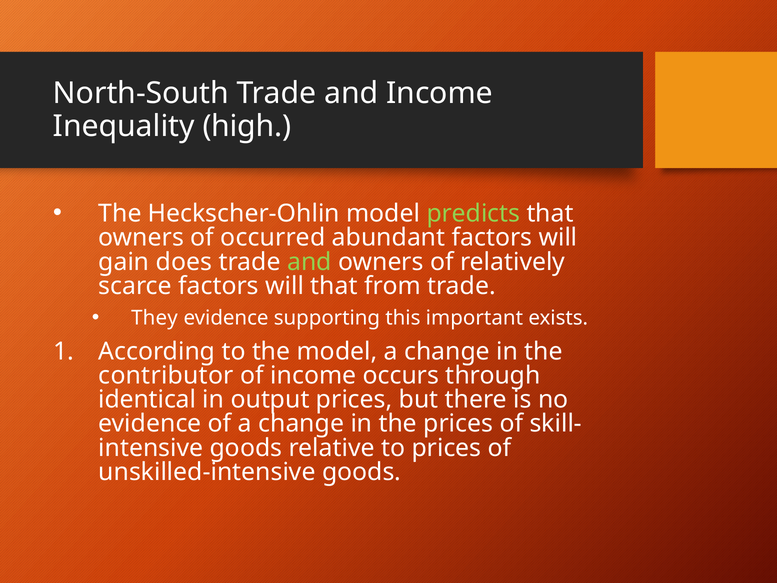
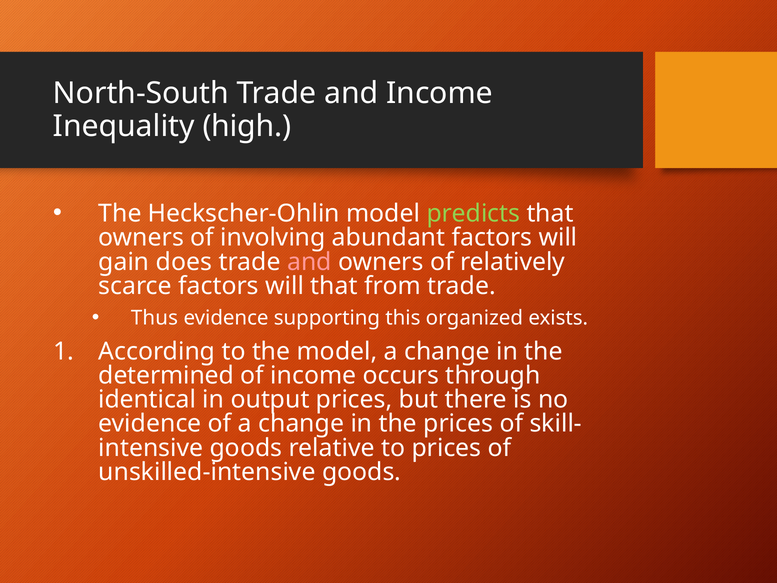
occurred: occurred -> involving
and at (309, 262) colour: light green -> pink
They: They -> Thus
important: important -> organized
contributor: contributor -> determined
